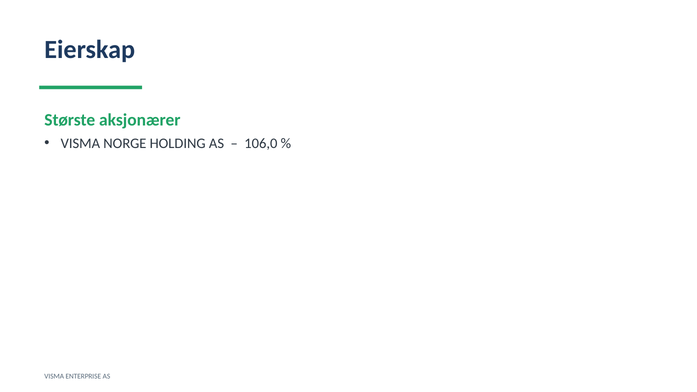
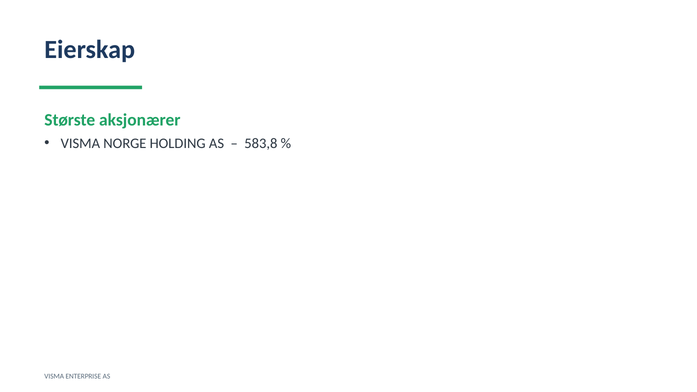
106,0: 106,0 -> 583,8
